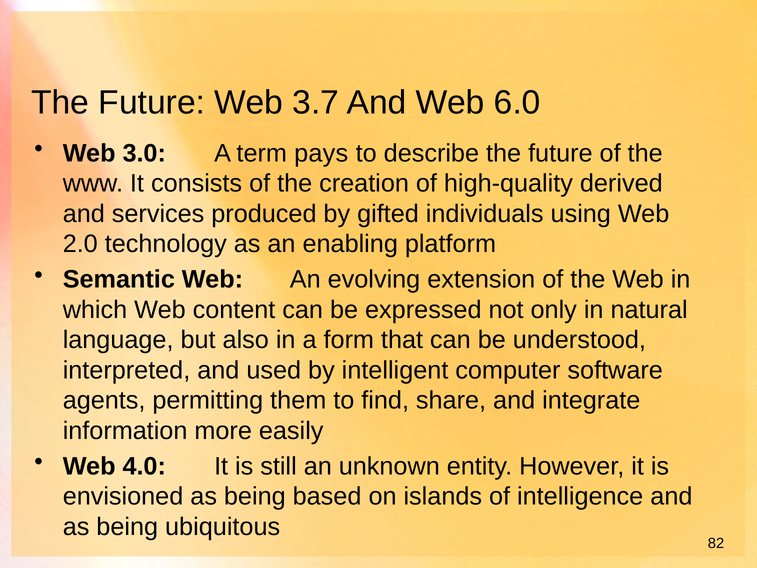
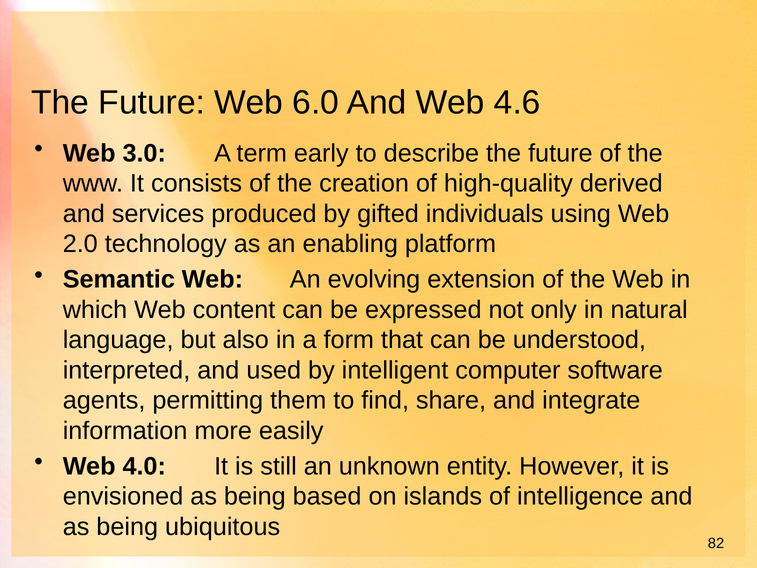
3.7: 3.7 -> 6.0
6.0: 6.0 -> 4.6
pays: pays -> early
